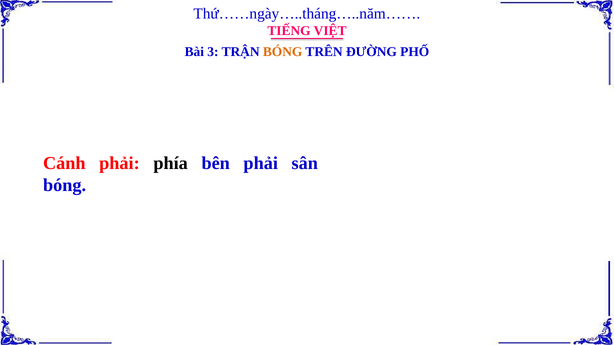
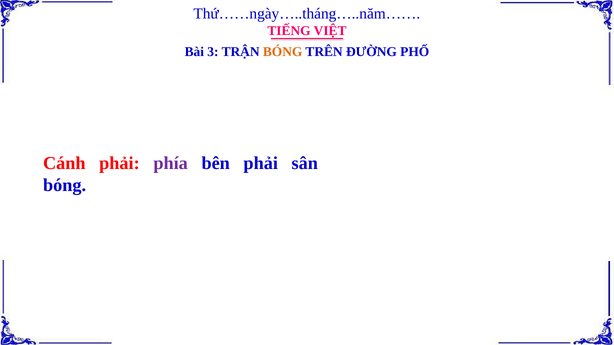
phía colour: black -> purple
